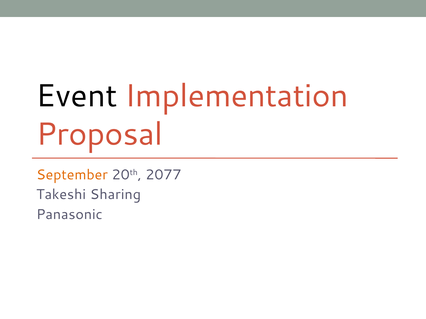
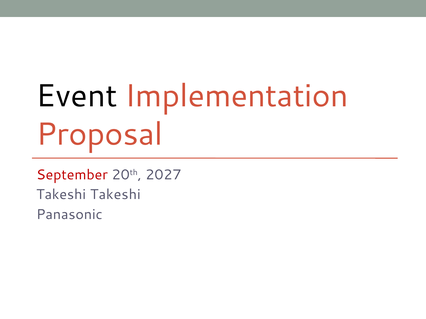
September colour: orange -> red
2077: 2077 -> 2027
Takeshi Sharing: Sharing -> Takeshi
